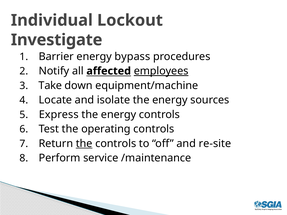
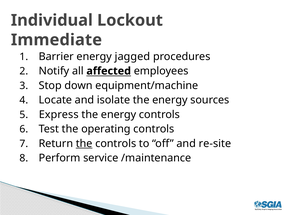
Investigate: Investigate -> Immediate
bypass: bypass -> jagged
employees underline: present -> none
Take: Take -> Stop
